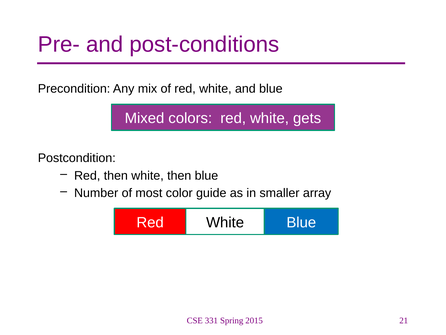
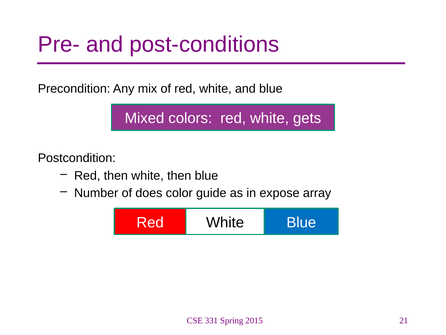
most: most -> does
smaller: smaller -> expose
